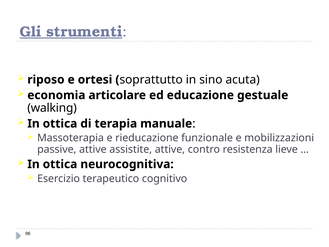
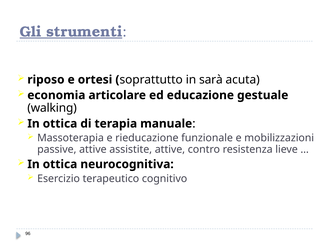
sino: sino -> sarà
